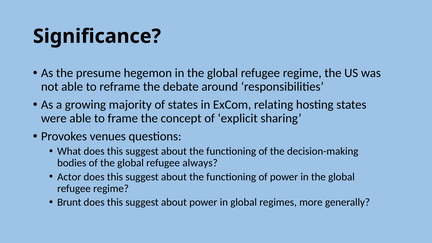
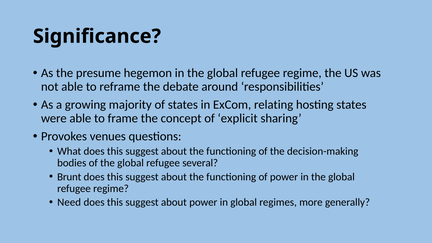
always: always -> several
Actor: Actor -> Brunt
Brunt: Brunt -> Need
